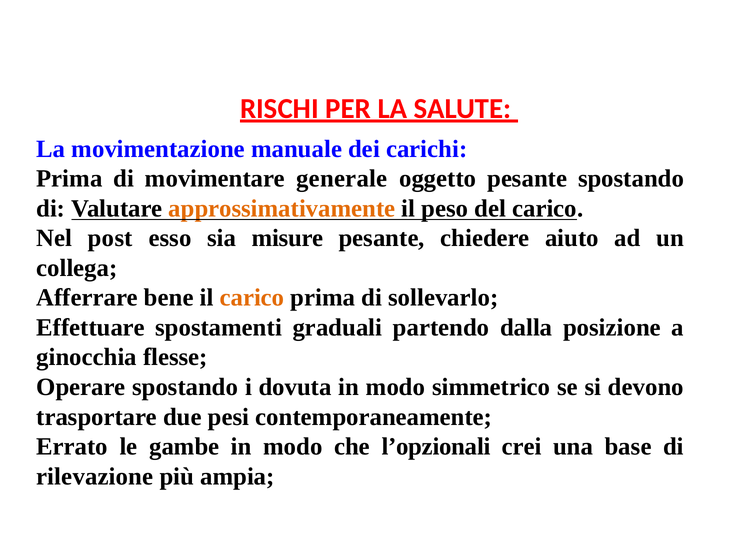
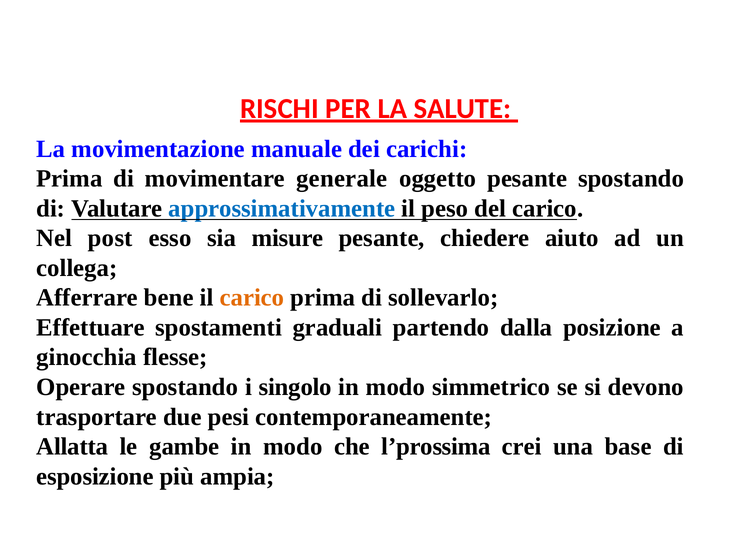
approssimativamente colour: orange -> blue
dovuta: dovuta -> singolo
Errato: Errato -> Allatta
l’opzionali: l’opzionali -> l’prossima
rilevazione: rilevazione -> esposizione
